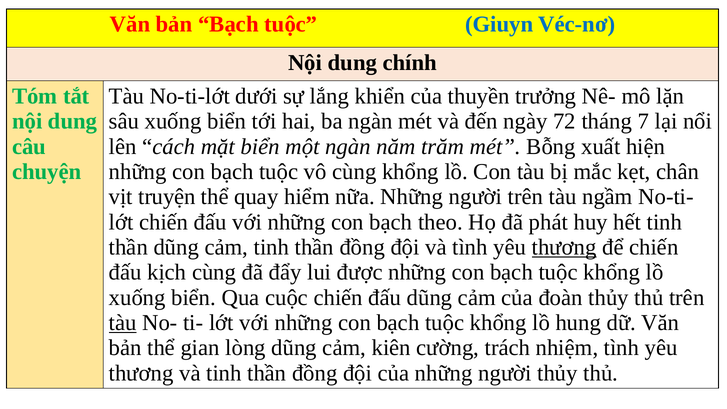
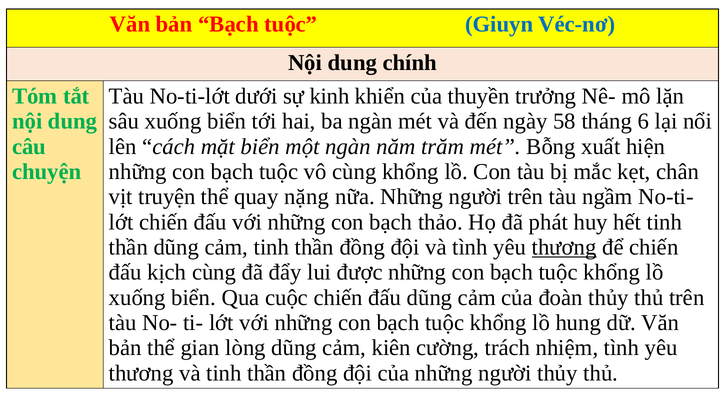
lắng: lắng -> kinh
72: 72 -> 58
7: 7 -> 6
hiểm: hiểm -> nặng
theo: theo -> thảo
tàu at (123, 323) underline: present -> none
